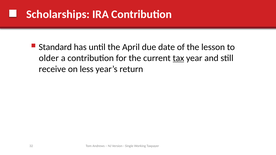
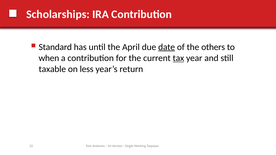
date underline: none -> present
lesson: lesson -> others
older: older -> when
receive: receive -> taxable
